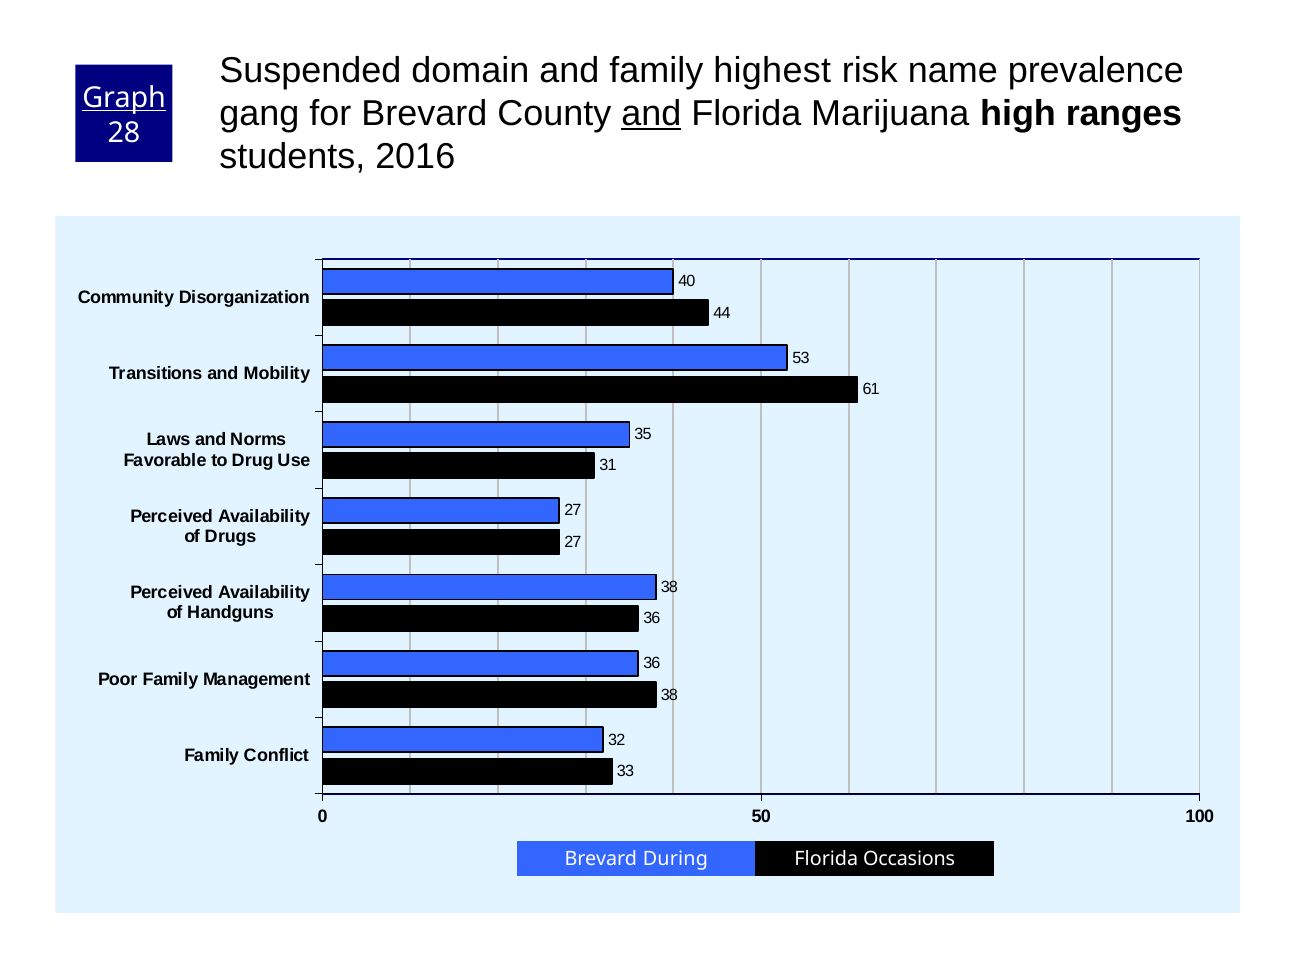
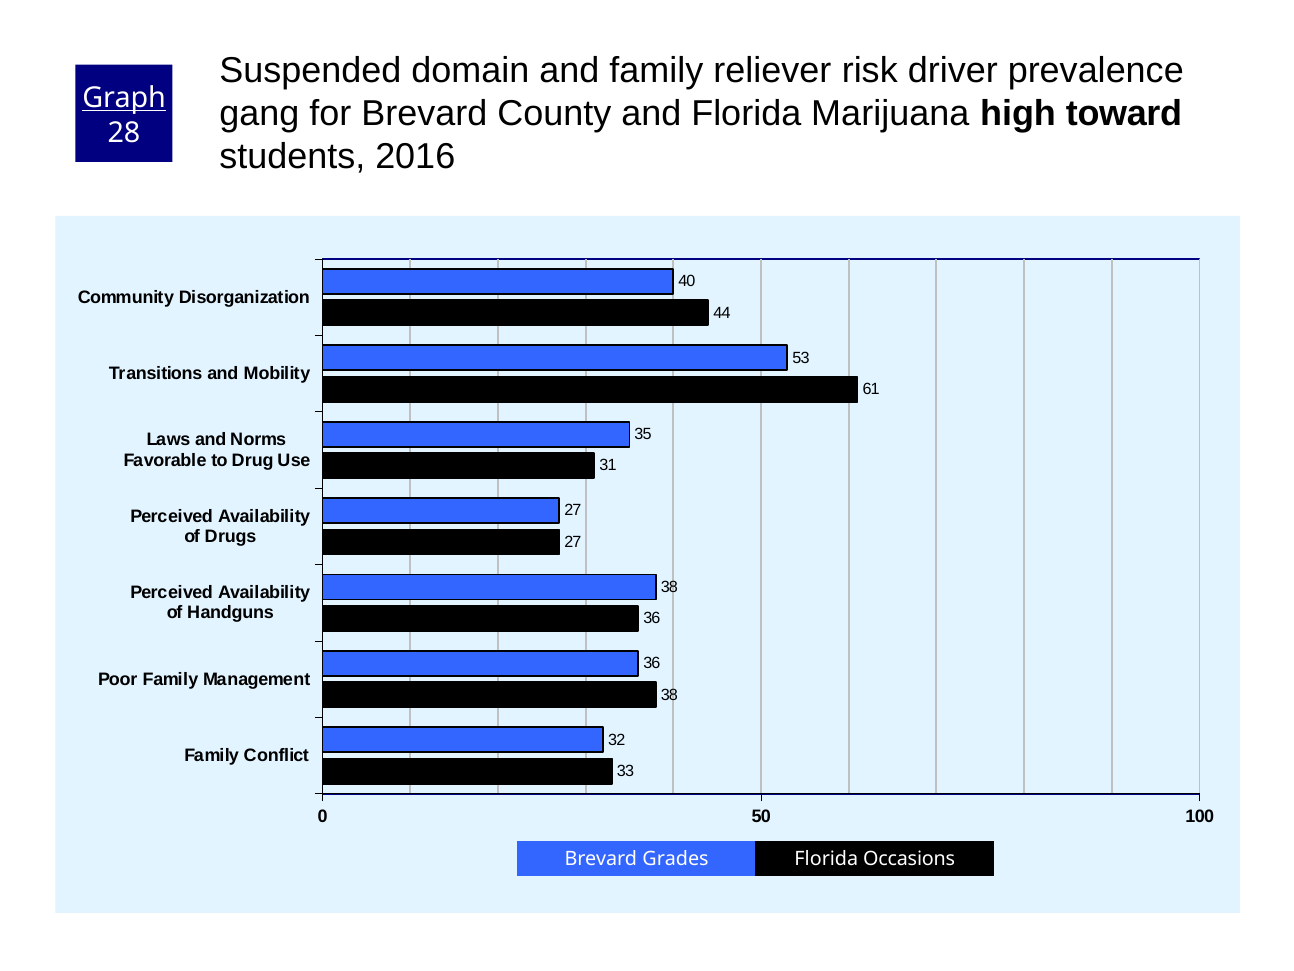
highest: highest -> reliever
name: name -> driver
and at (651, 114) underline: present -> none
ranges: ranges -> toward
During: During -> Grades
